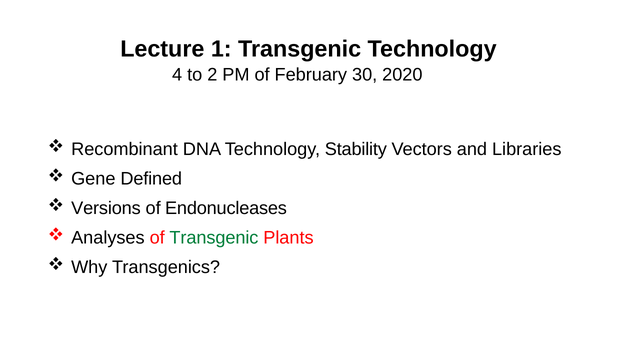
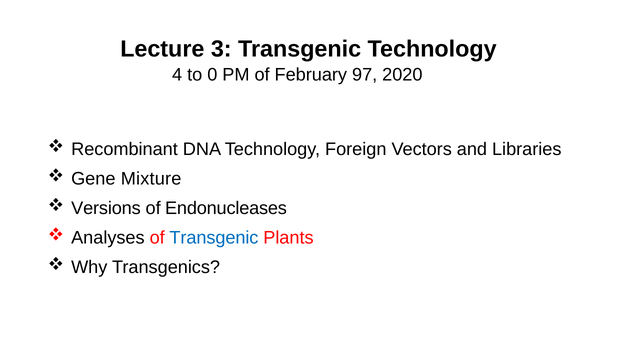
1: 1 -> 3
2: 2 -> 0
30: 30 -> 97
Stability: Stability -> Foreign
Defined: Defined -> Mixture
Transgenic at (214, 238) colour: green -> blue
